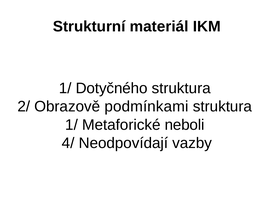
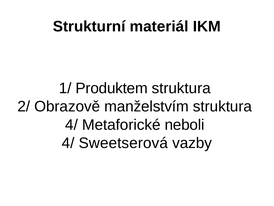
Dotyčného: Dotyčného -> Produktem
podmínkami: podmínkami -> manželstvím
1/ at (71, 124): 1/ -> 4/
Neodpovídají: Neodpovídají -> Sweetserová
